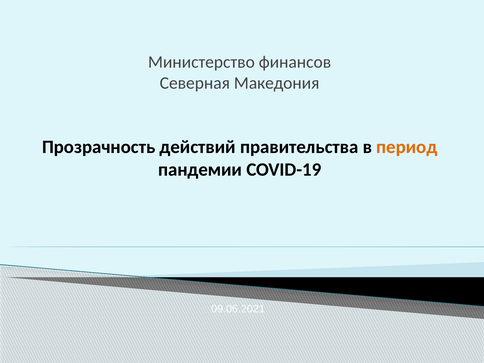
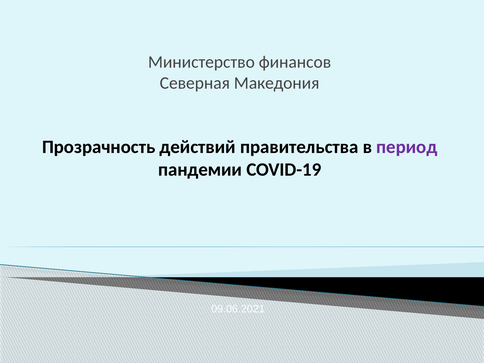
период colour: orange -> purple
